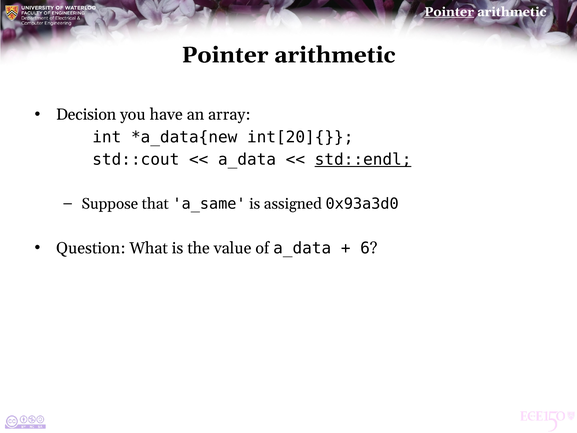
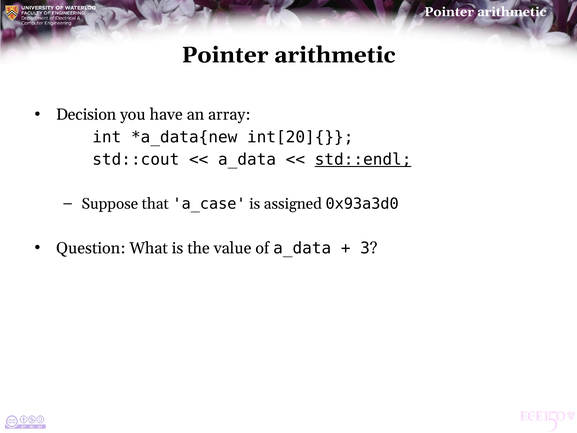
Pointer at (449, 12) underline: present -> none
a_same: a_same -> a_case
6: 6 -> 3
